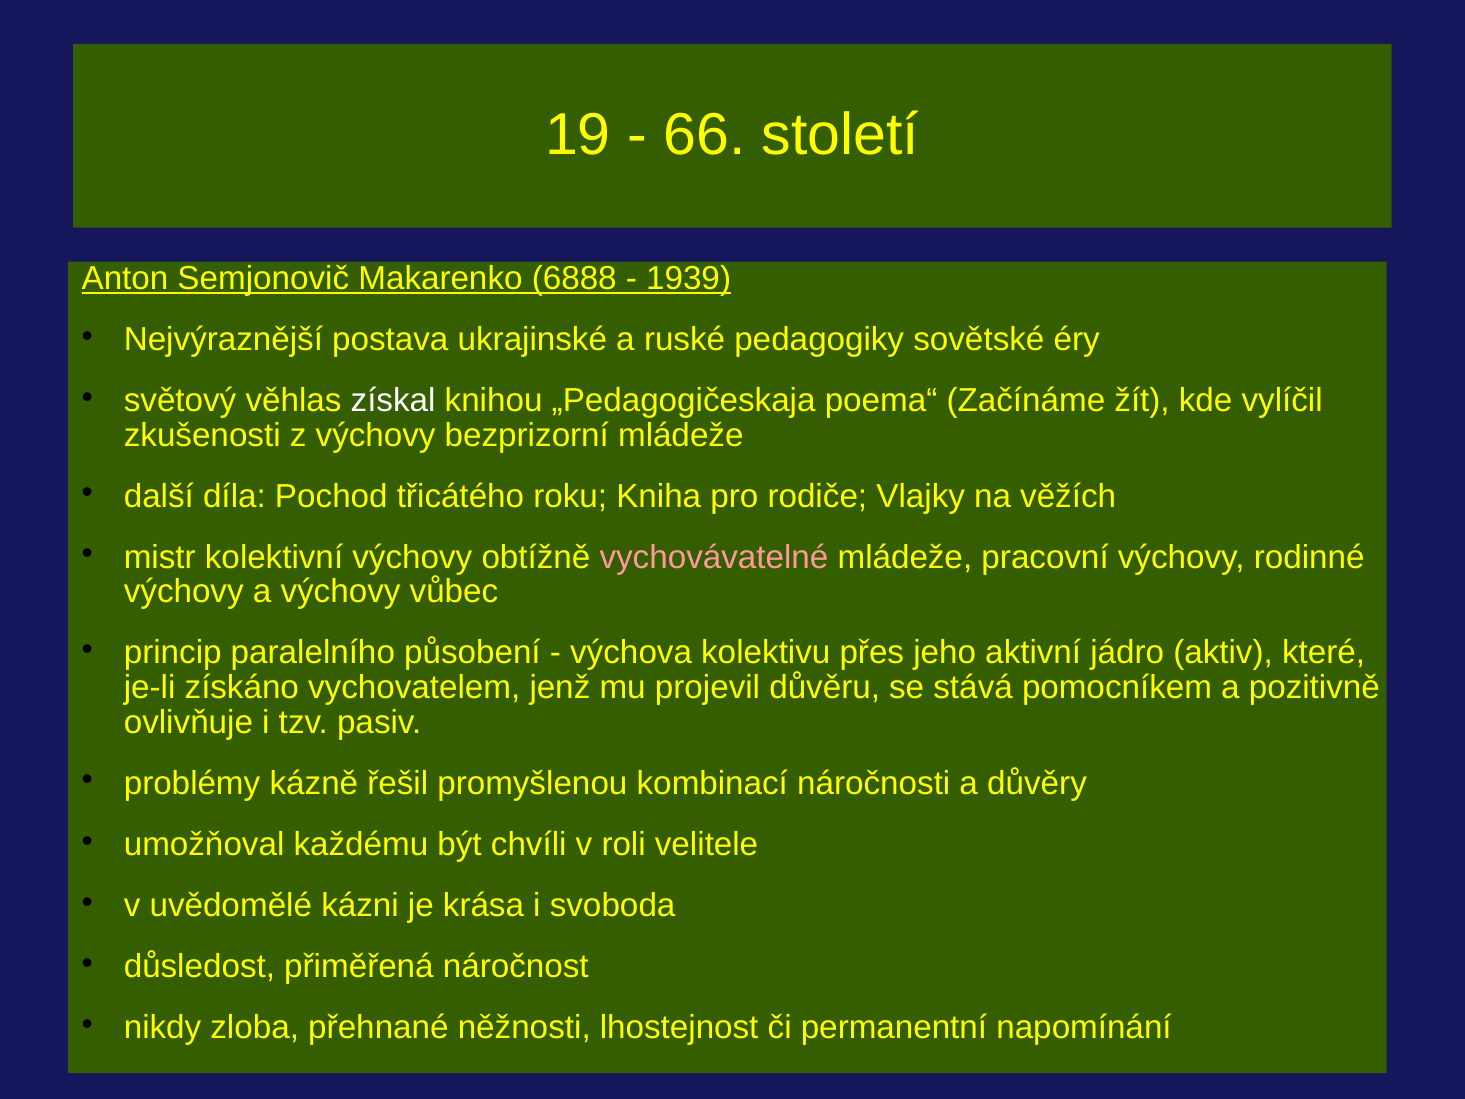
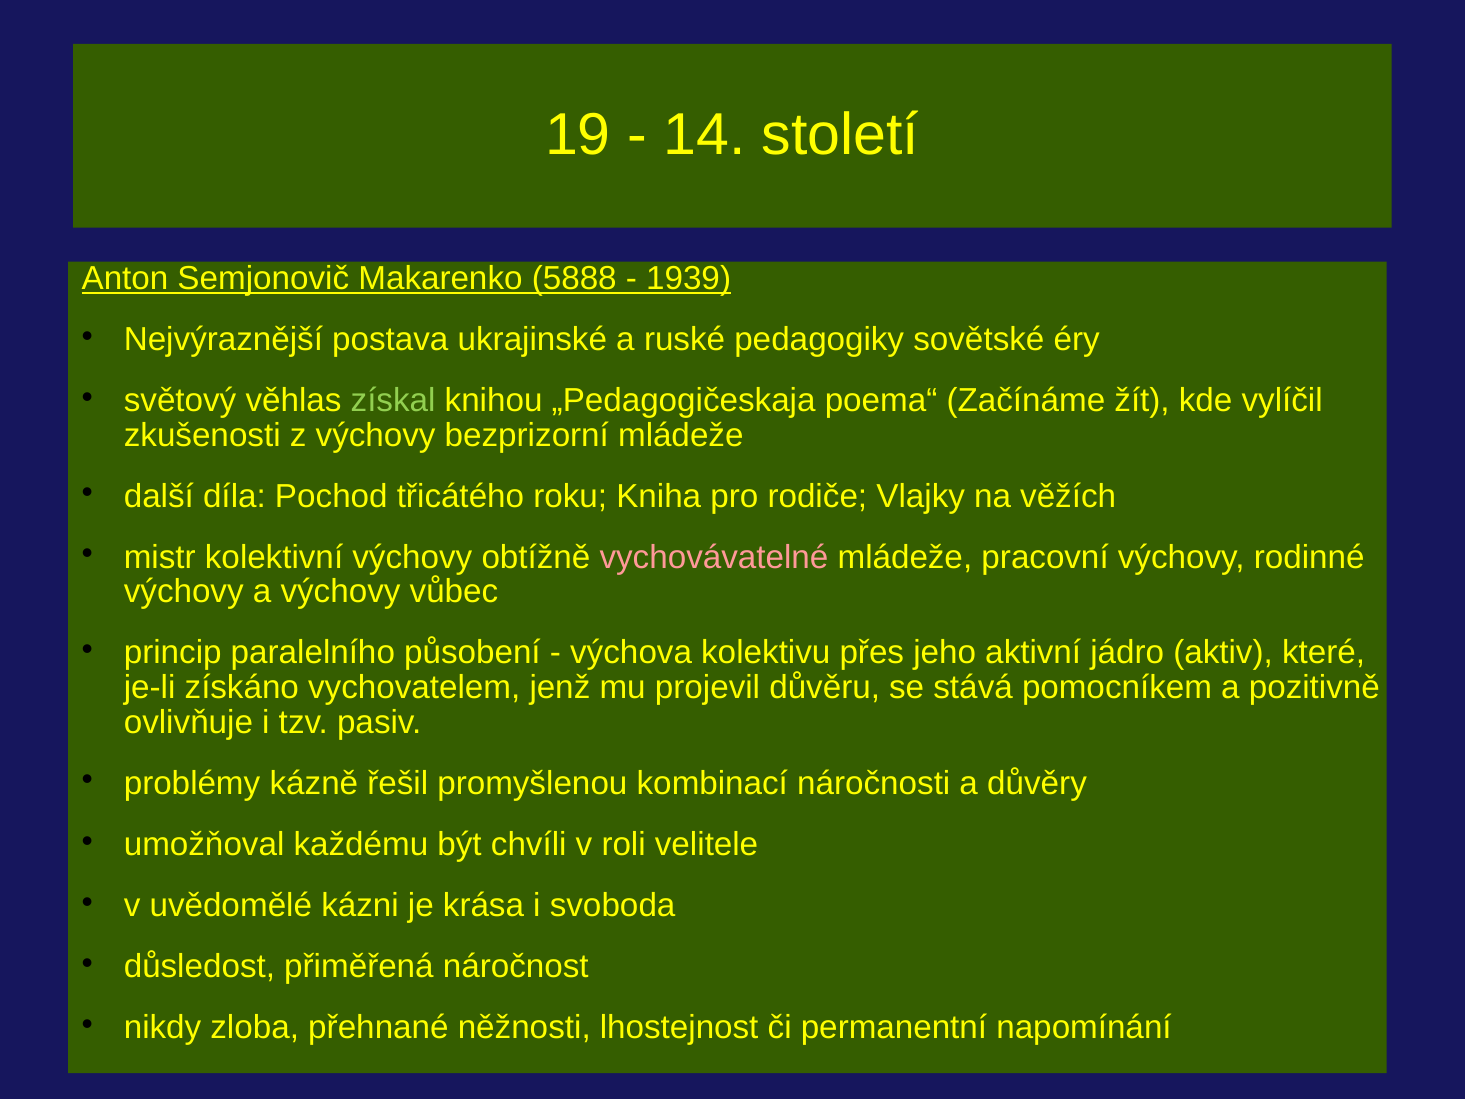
66: 66 -> 14
6888: 6888 -> 5888
získal colour: white -> light green
